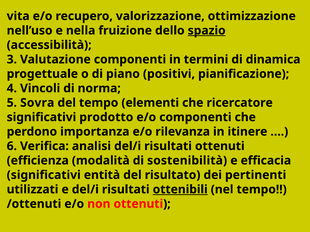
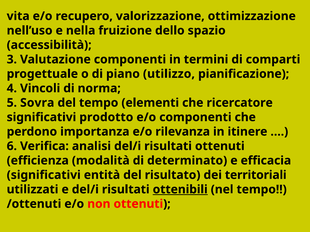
spazio underline: present -> none
dinamica: dinamica -> comparti
positivi: positivi -> utilizzo
sostenibilità: sostenibilità -> determinato
pertinenti: pertinenti -> territoriali
